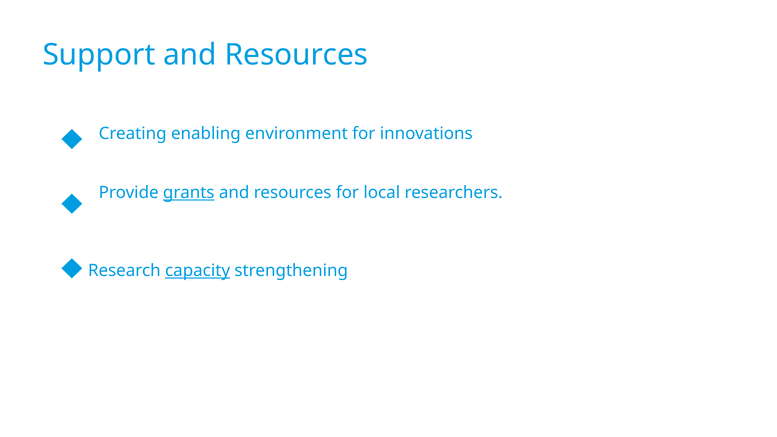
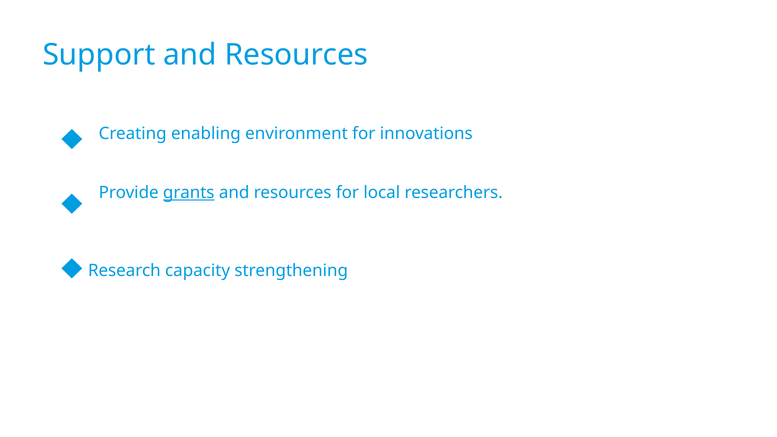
capacity underline: present -> none
